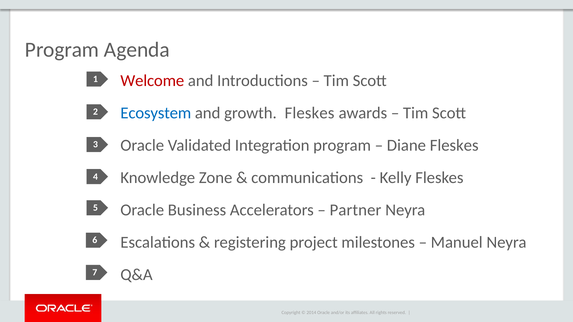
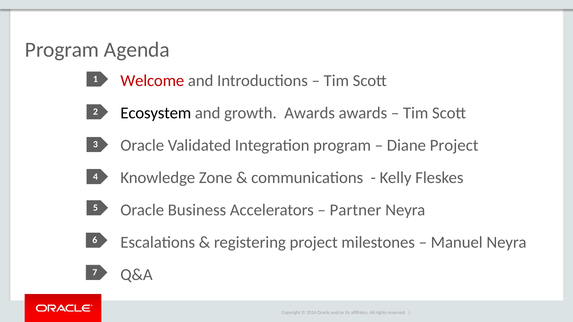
Ecosystem colour: blue -> black
growth Fleskes: Fleskes -> Awards
Diane Fleskes: Fleskes -> Project
